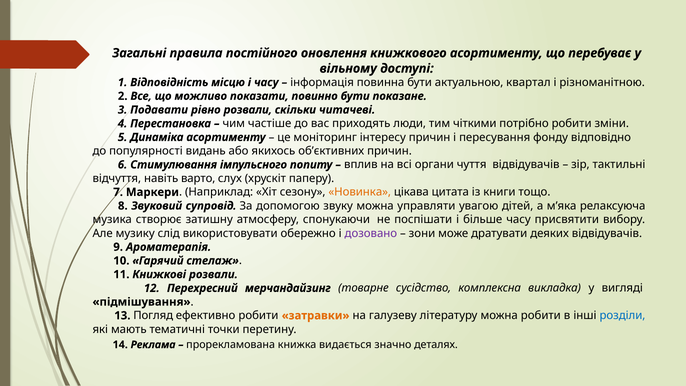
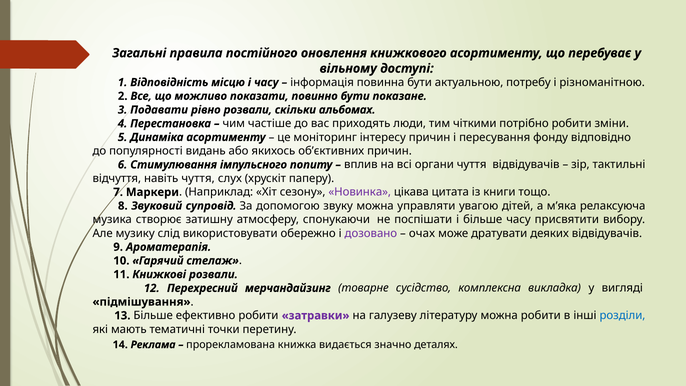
квартал: квартал -> потребу
читачеві: читачеві -> альбомах
навіть варто: варто -> чуття
Новинка colour: orange -> purple
зони: зони -> очах
13 Погляд: Погляд -> Більше
затравки colour: orange -> purple
